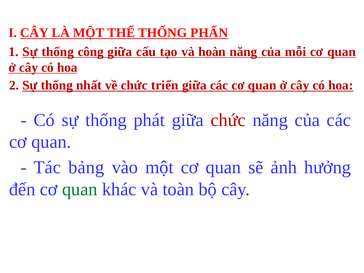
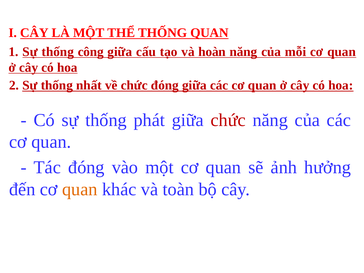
THỐNG PHẤN: PHẤN -> QUAN
chức triển: triển -> đóng
Tác bảng: bảng -> đóng
quan at (80, 189) colour: green -> orange
